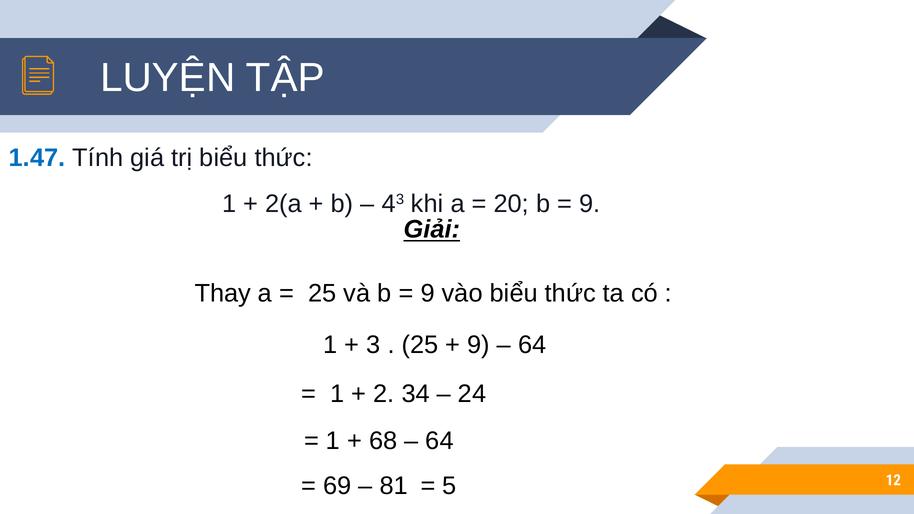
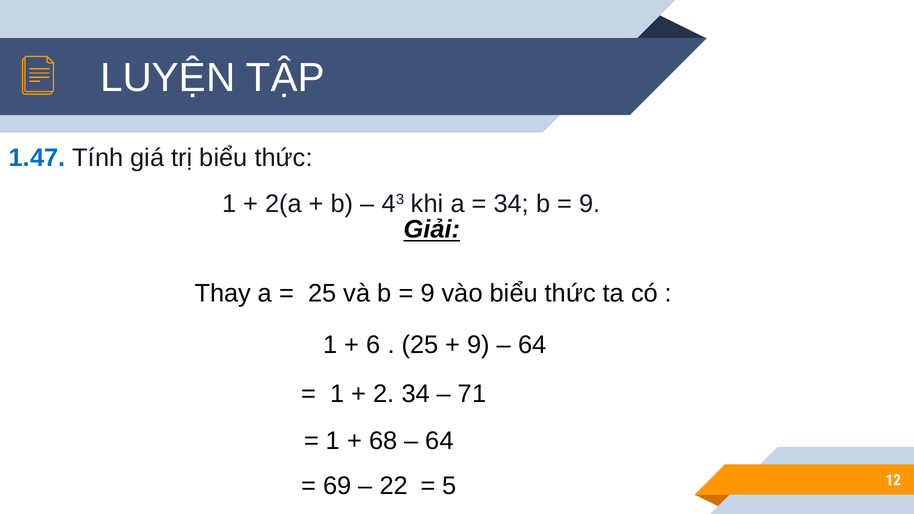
20 at (511, 204): 20 -> 34
3: 3 -> 6
24: 24 -> 71
81: 81 -> 22
